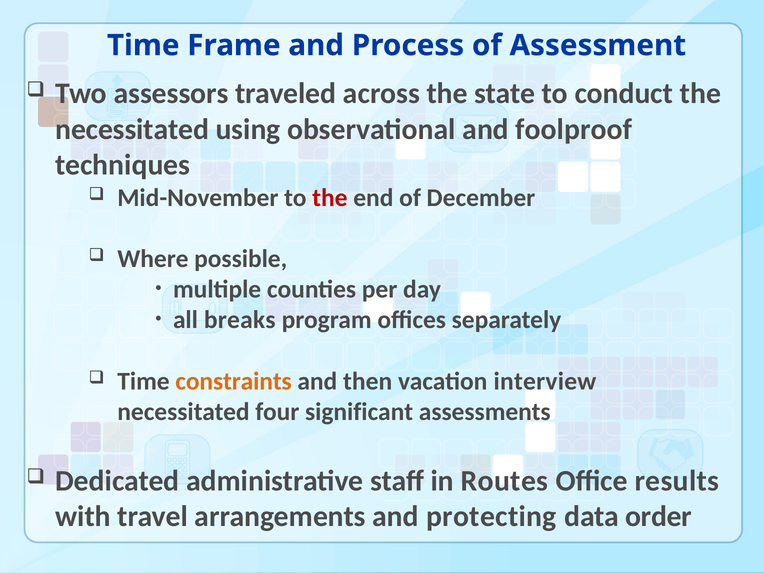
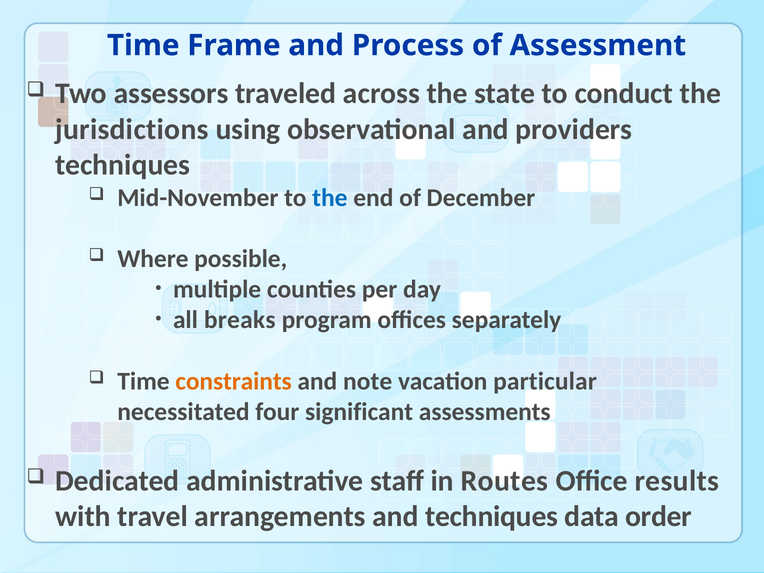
necessitated at (132, 129): necessitated -> jurisdictions
foolproof: foolproof -> providers
the at (330, 198) colour: red -> blue
then: then -> note
interview: interview -> particular
and protecting: protecting -> techniques
